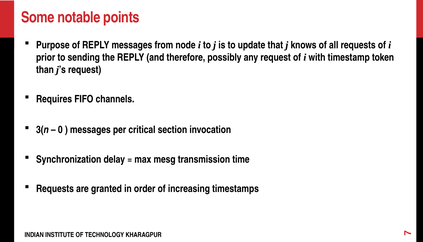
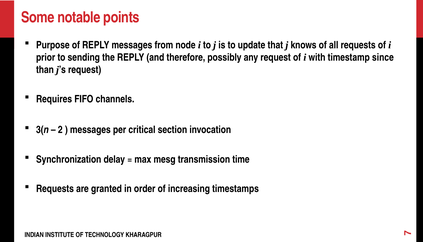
token: token -> since
0: 0 -> 2
